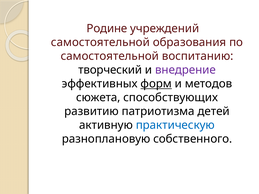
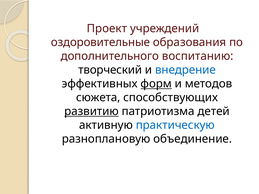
Родине: Родине -> Проект
самостоятельной at (100, 42): самостоятельной -> оздоровительные
самостоятельной at (110, 56): самостоятельной -> дополнительного
внедрение colour: purple -> blue
развитию underline: none -> present
собственного: собственного -> объединение
